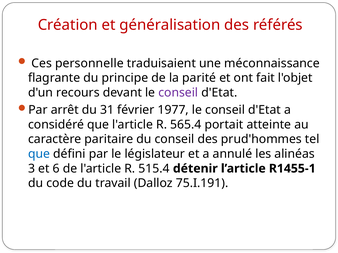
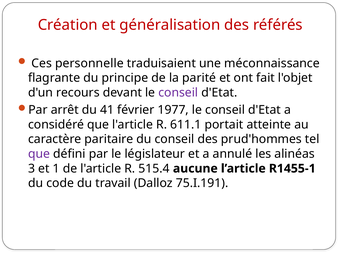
31: 31 -> 41
565.4: 565.4 -> 611.1
que at (39, 154) colour: blue -> purple
6: 6 -> 1
détenir: détenir -> aucune
